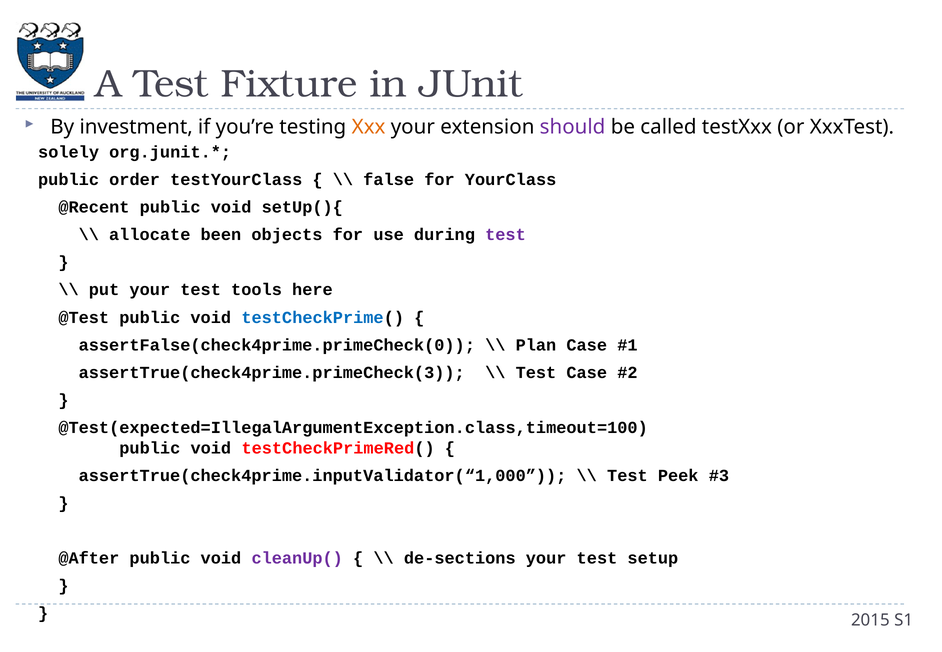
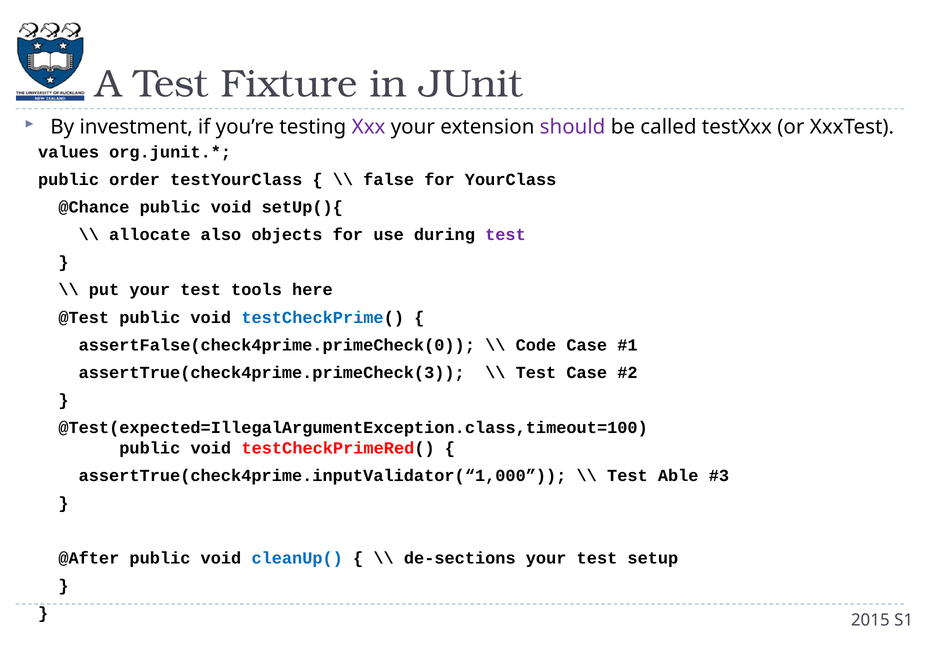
Xxx colour: orange -> purple
solely: solely -> values
@Recent: @Recent -> @Chance
been: been -> also
Plan: Plan -> Code
Peek: Peek -> Able
cleanUp( colour: purple -> blue
